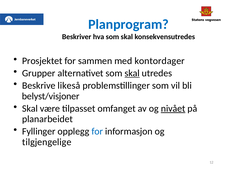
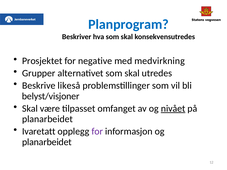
sammen: sammen -> negative
kontordager: kontordager -> medvirkning
skal at (132, 73) underline: present -> none
Fyllinger: Fyllinger -> Ivaretatt
for at (97, 132) colour: blue -> purple
tilgjengelige at (47, 142): tilgjengelige -> planarbeidet
